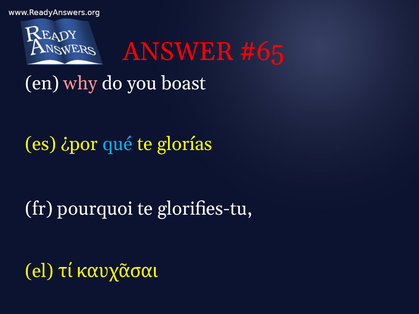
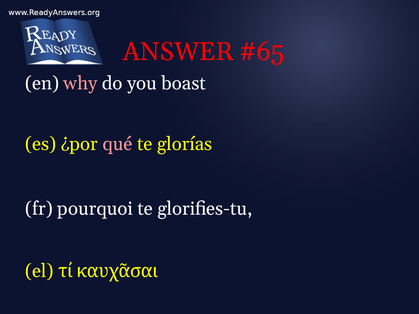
qué colour: light blue -> pink
